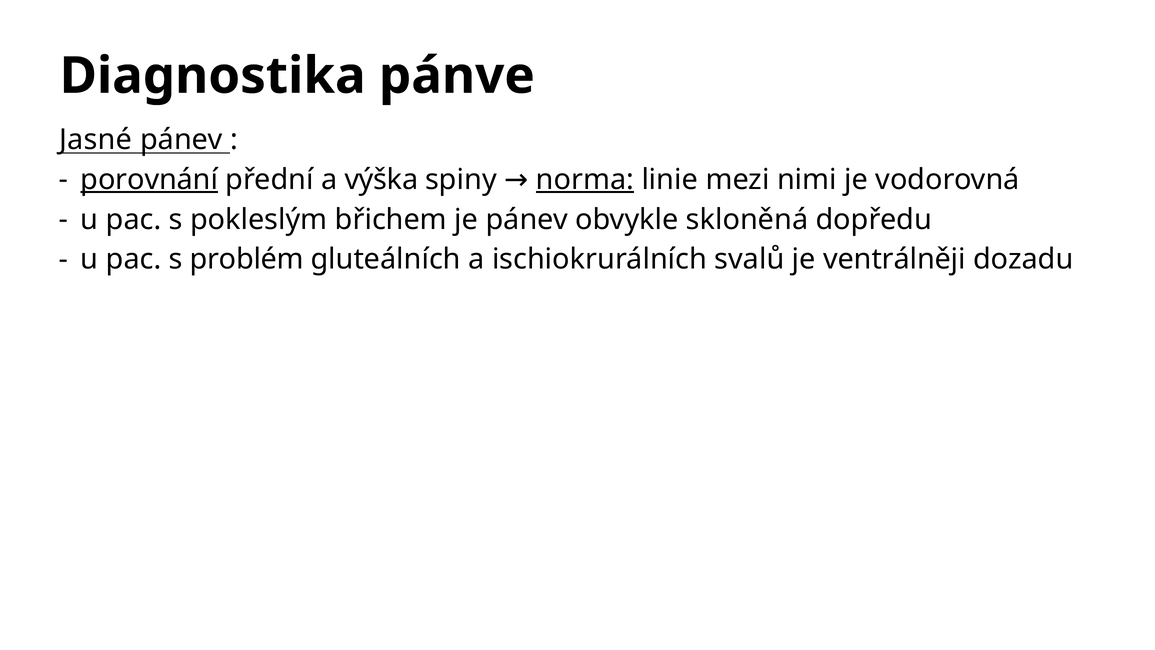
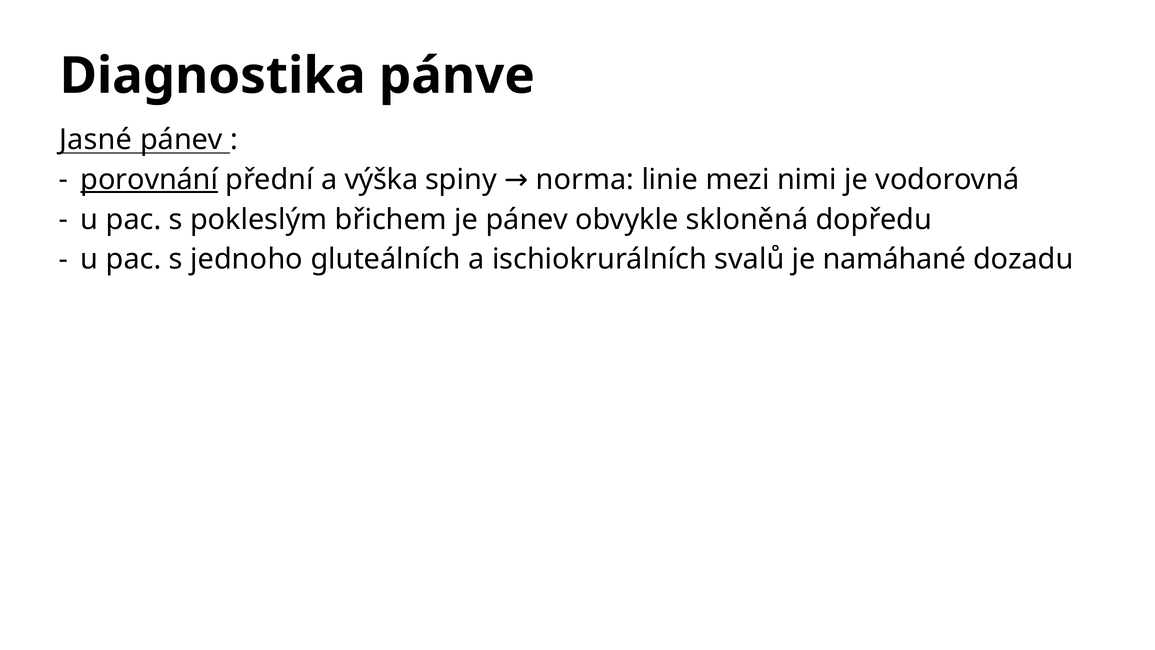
norma underline: present -> none
problém: problém -> jednoho
ventrálněji: ventrálněji -> namáhané
